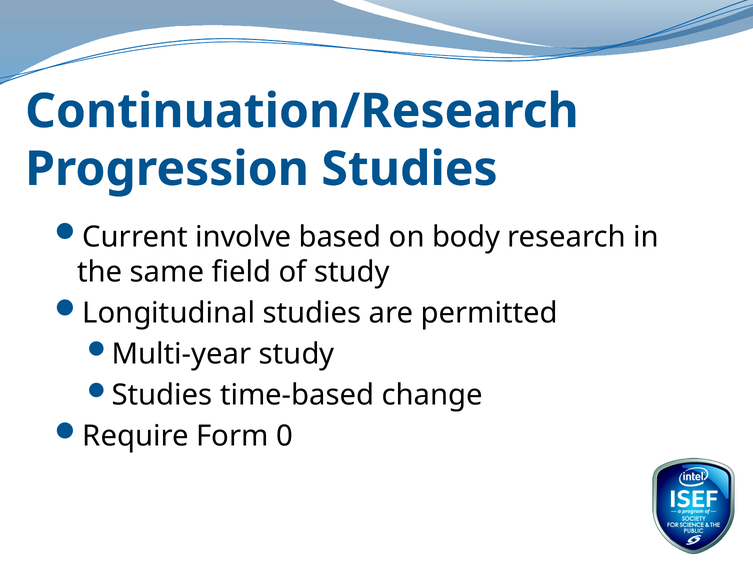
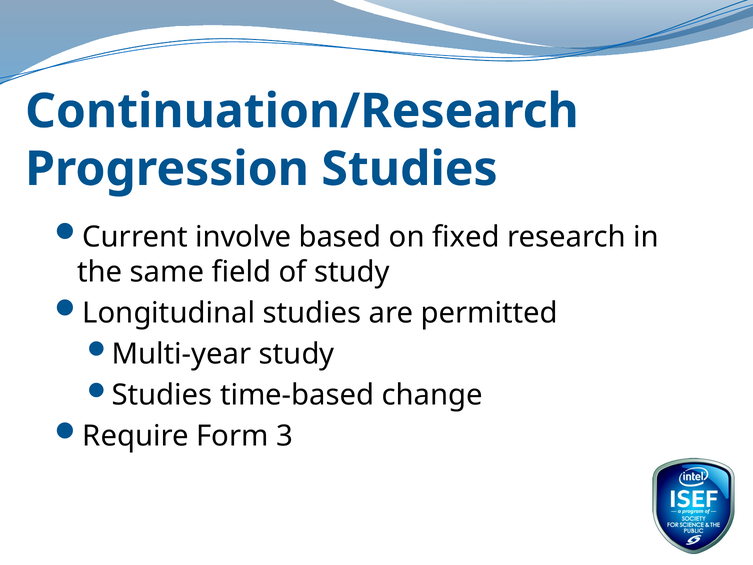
body: body -> fixed
0: 0 -> 3
